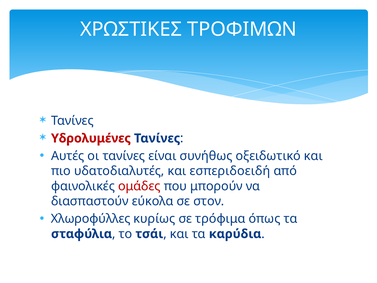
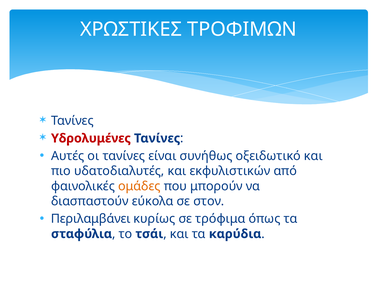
εσπεριδοειδή: εσπεριδοειδή -> εκφυλιστικών
ομάδες colour: red -> orange
Χλωροφύλλες: Χλωροφύλλες -> Περιλαμβάνει
